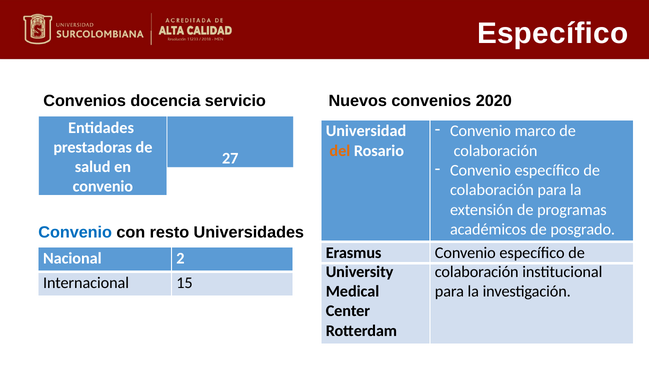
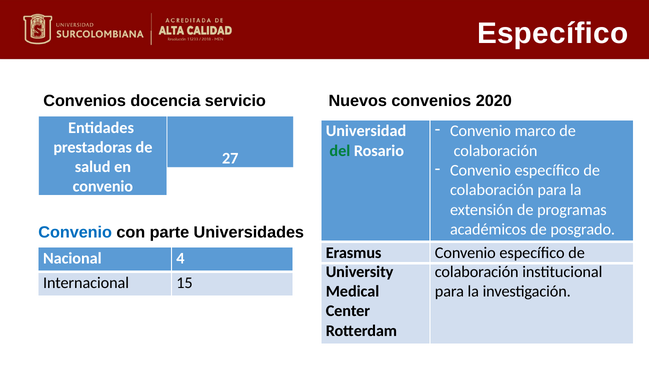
del colour: orange -> green
resto: resto -> parte
2: 2 -> 4
